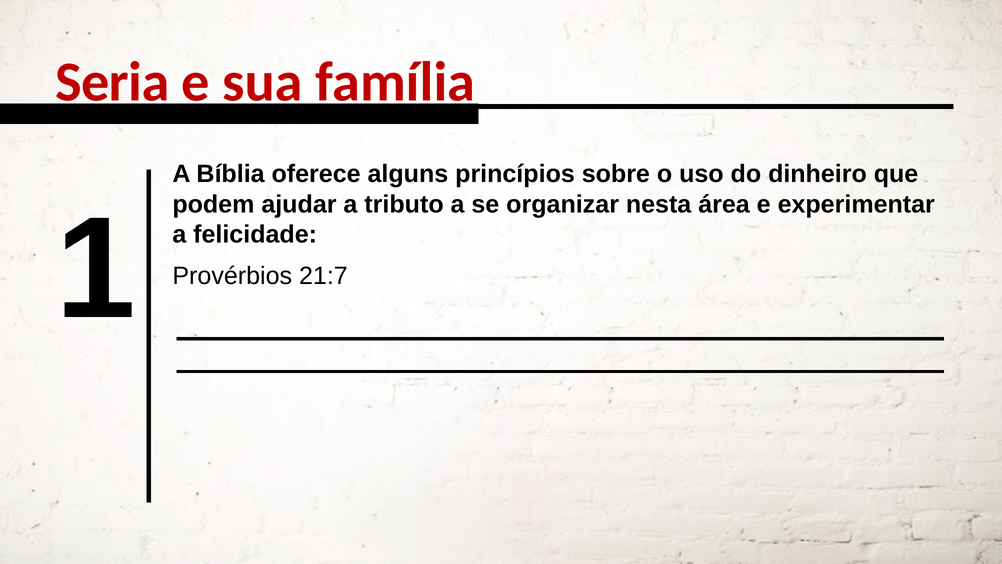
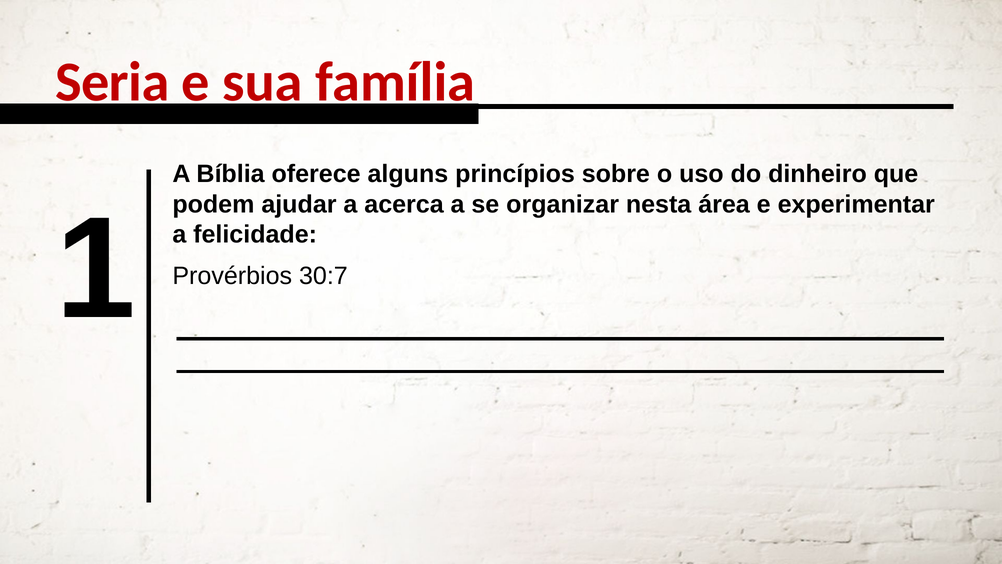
tributo: tributo -> acerca
21:7: 21:7 -> 30:7
